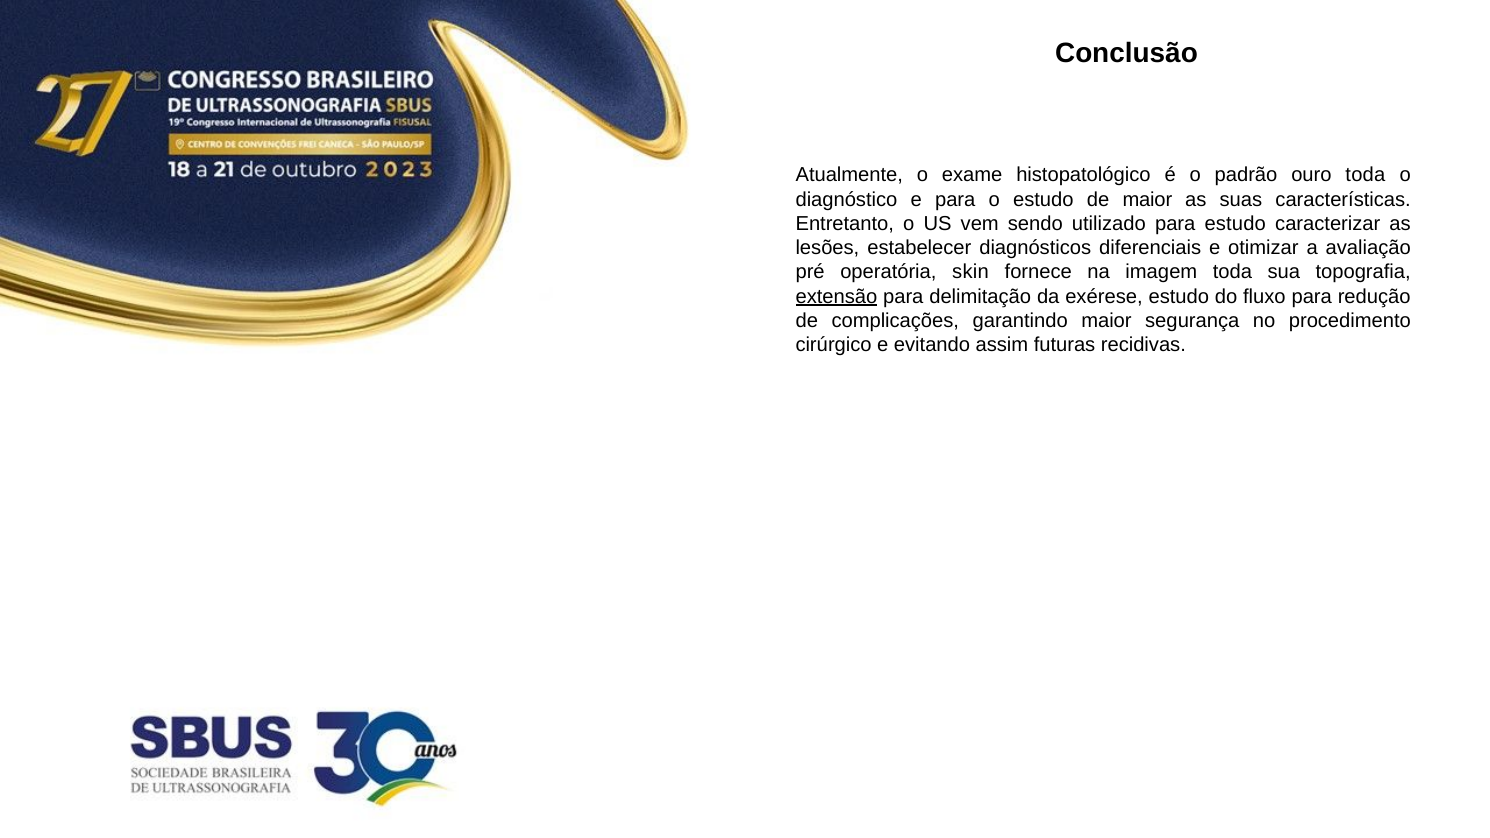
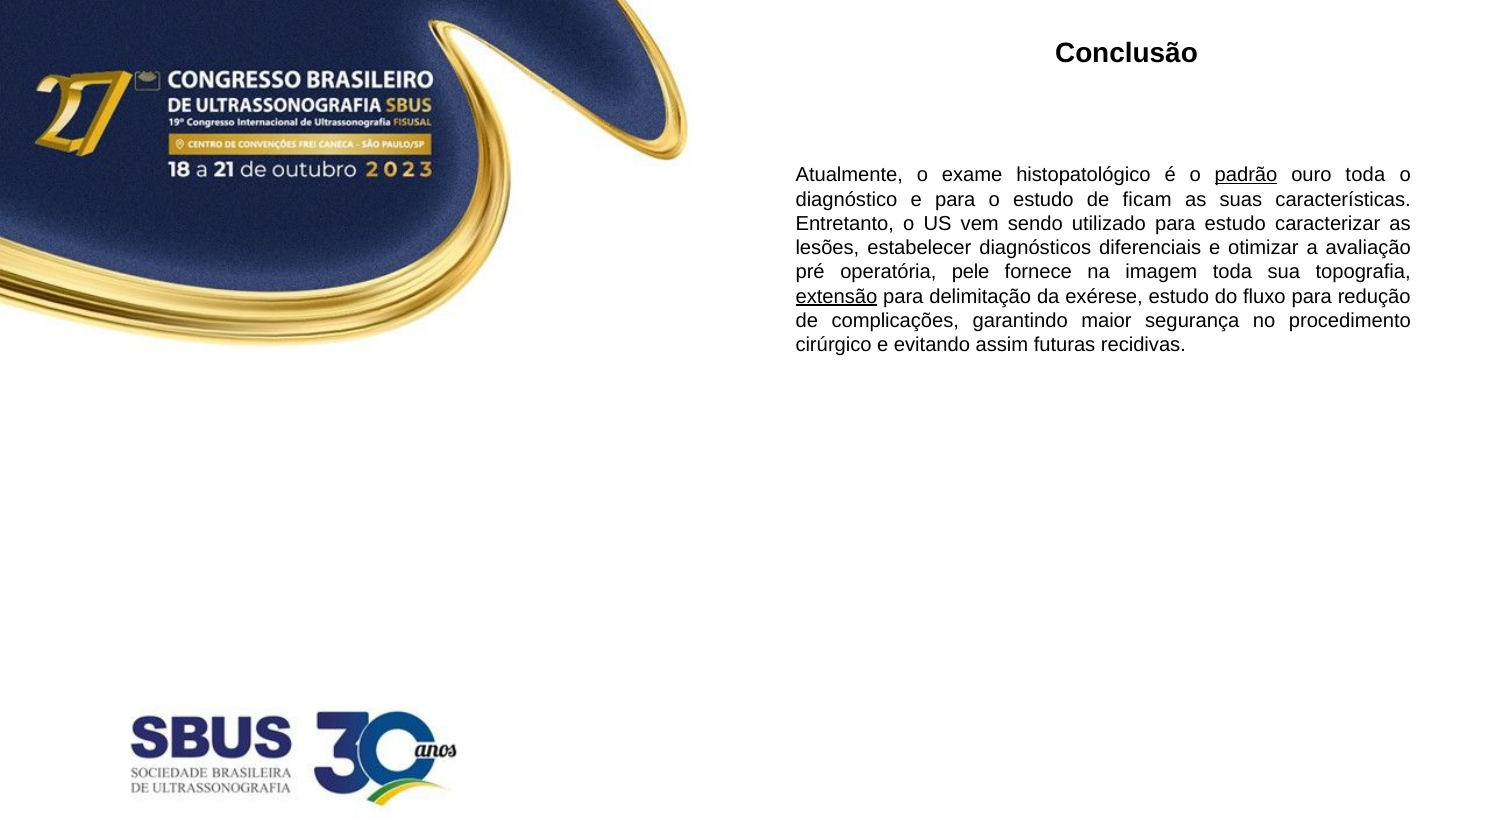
padrão underline: none -> present
de maior: maior -> ficam
skin: skin -> pele
